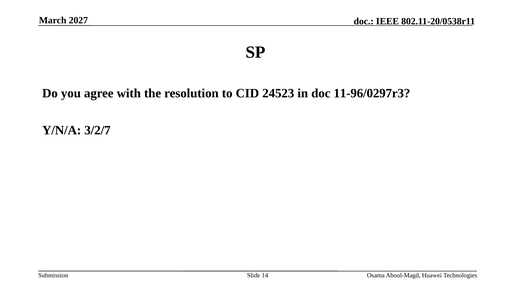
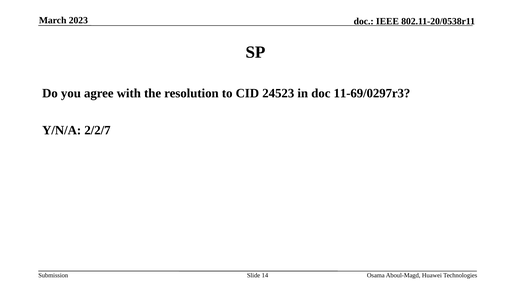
2027: 2027 -> 2023
11-96/0297r3: 11-96/0297r3 -> 11-69/0297r3
3/2/7: 3/2/7 -> 2/2/7
